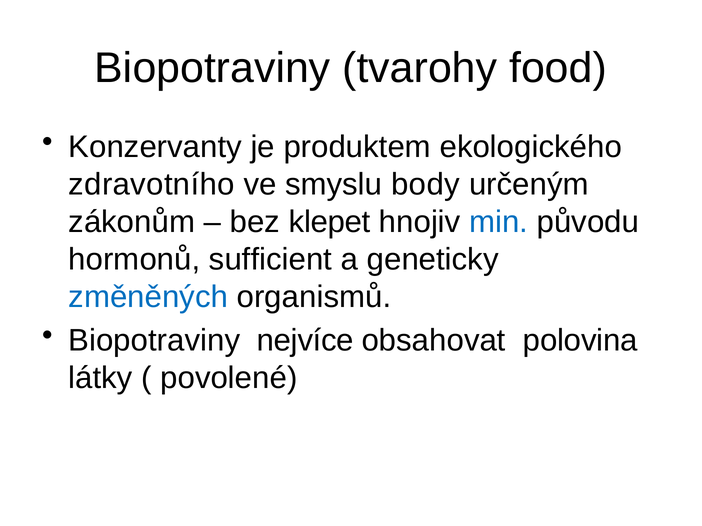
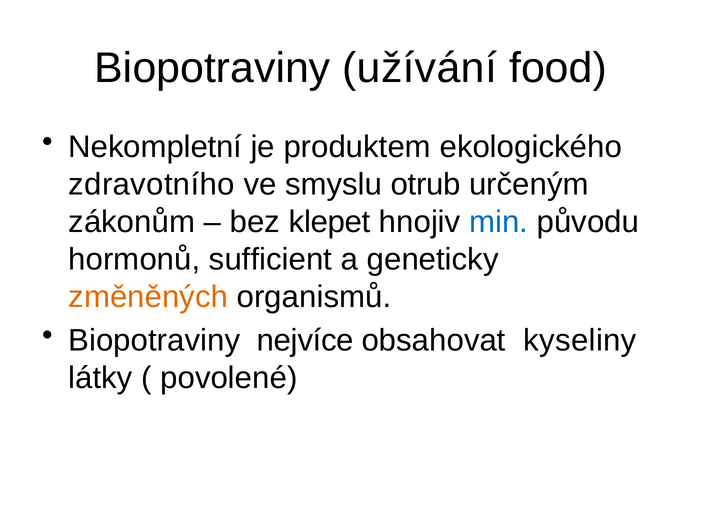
tvarohy: tvarohy -> užívání
Konzervanty: Konzervanty -> Nekompletní
body: body -> otrub
změněných colour: blue -> orange
polovina: polovina -> kyseliny
